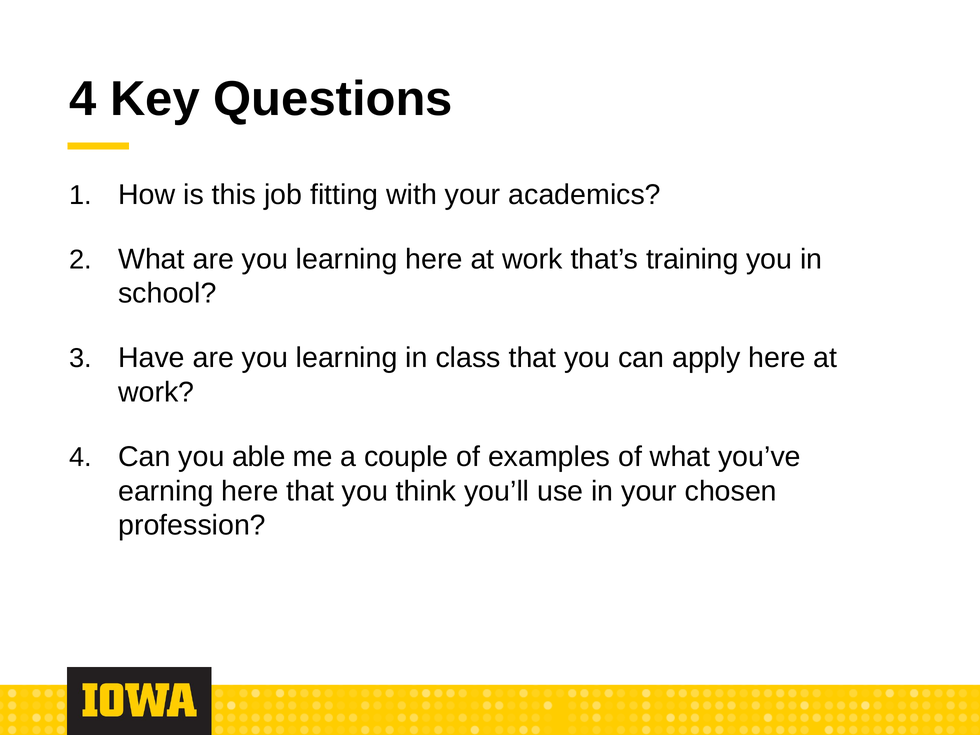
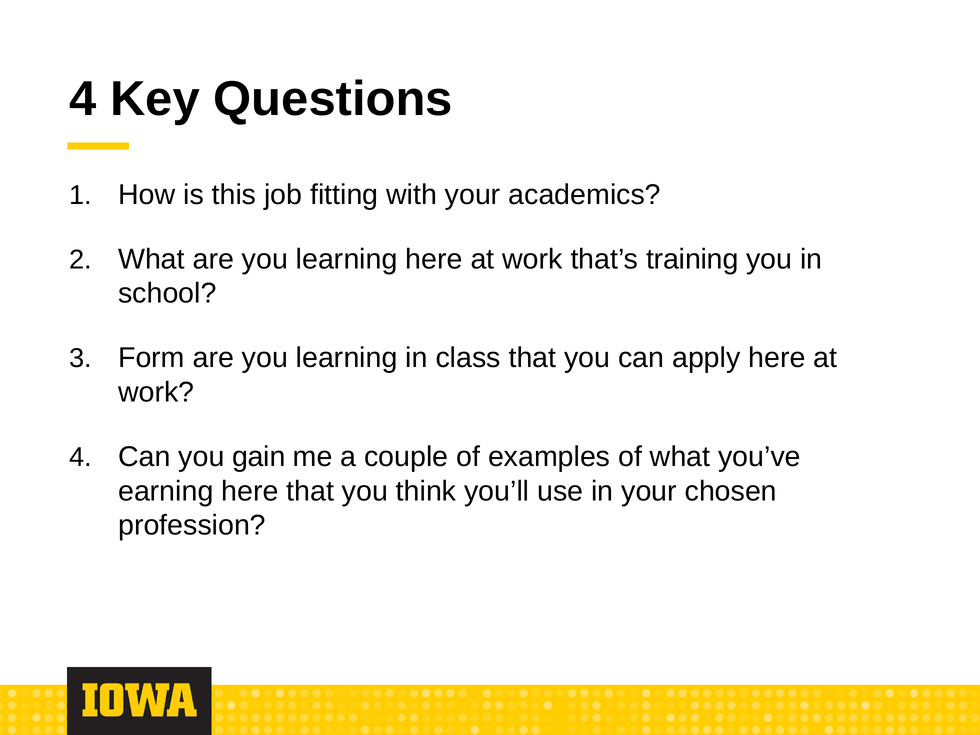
Have: Have -> Form
able: able -> gain
